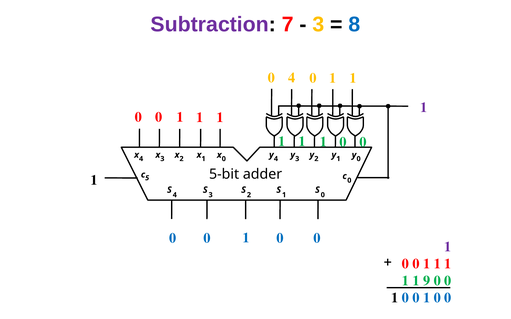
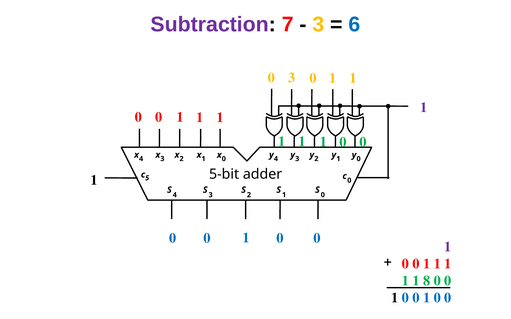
8: 8 -> 6
0 4: 4 -> 3
9: 9 -> 8
